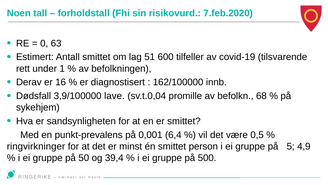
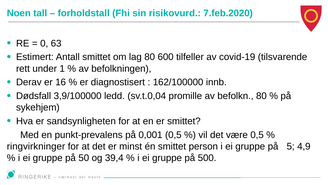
lag 51: 51 -> 80
lave: lave -> ledd
befolkn 68: 68 -> 80
0,001 6,4: 6,4 -> 0,5
